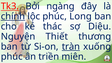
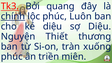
ngàng: ngàng -> quang
Long: Long -> Luôn
kẻ thác: thác -> diệu
tràn underline: present -> none
